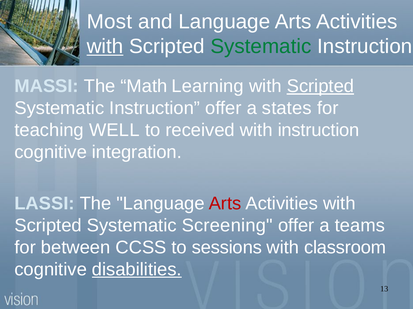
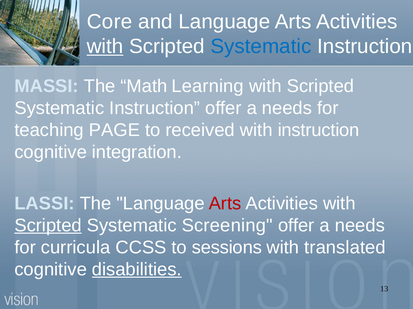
Most: Most -> Core
Systematic at (261, 46) colour: green -> blue
Scripted at (320, 86) underline: present -> none
Instruction offer a states: states -> needs
WELL: WELL -> PAGE
Scripted at (48, 226) underline: none -> present
teams at (360, 226): teams -> needs
between: between -> curricula
classroom: classroom -> translated
